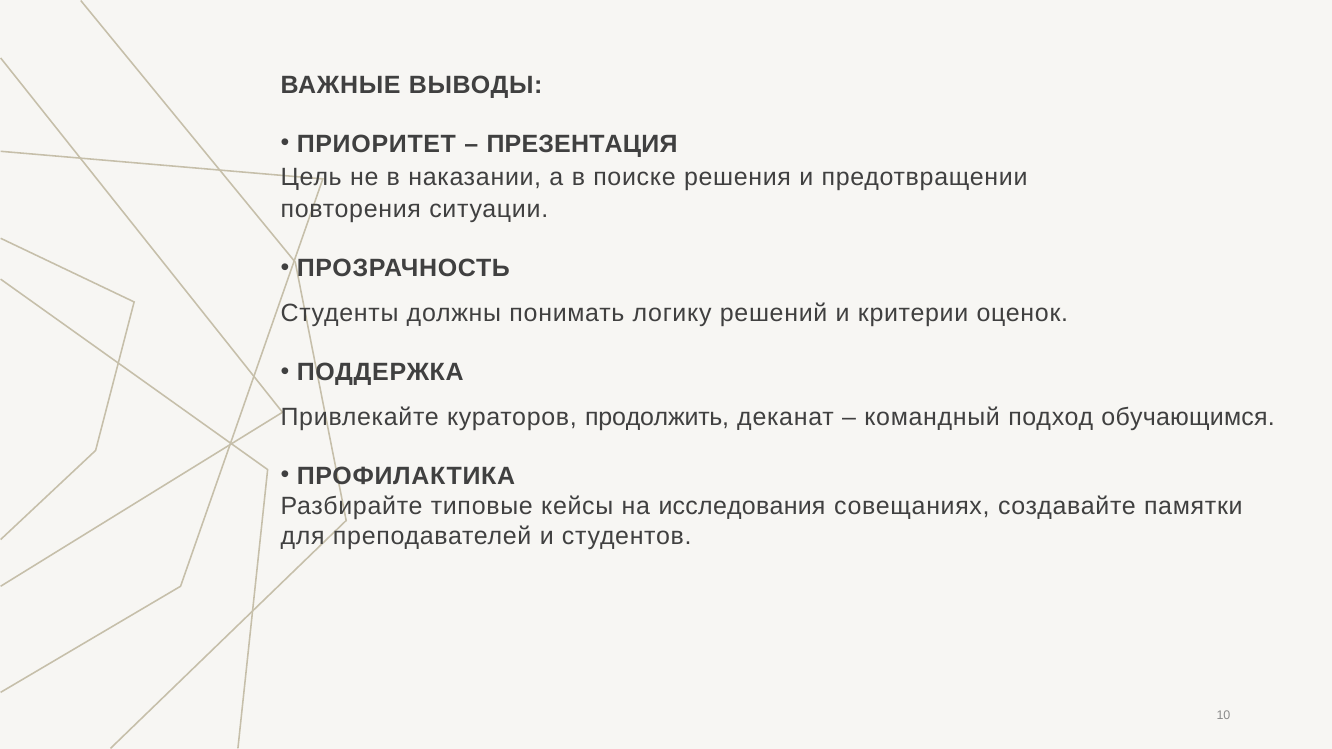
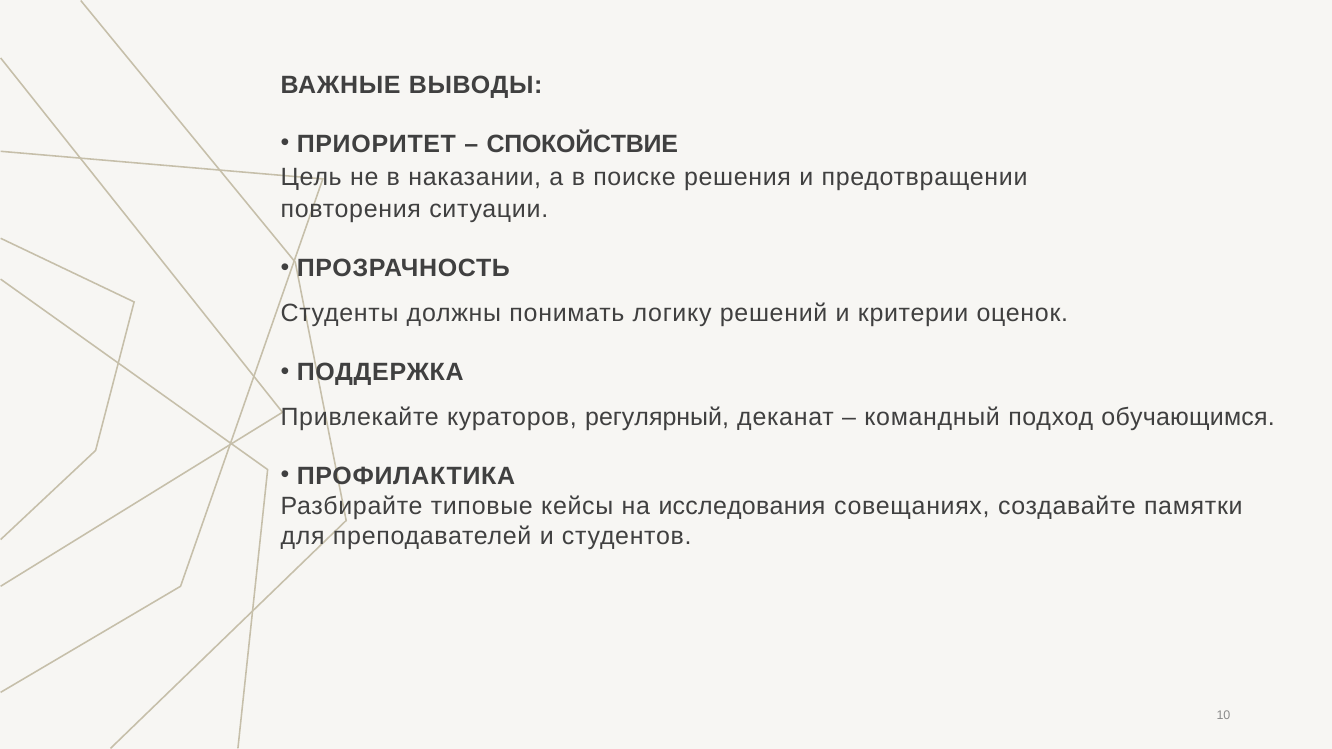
ПРЕЗЕНТАЦИЯ: ПРЕЗЕНТАЦИЯ -> СПОКОЙСТВИЕ
продолжить: продолжить -> регулярный
